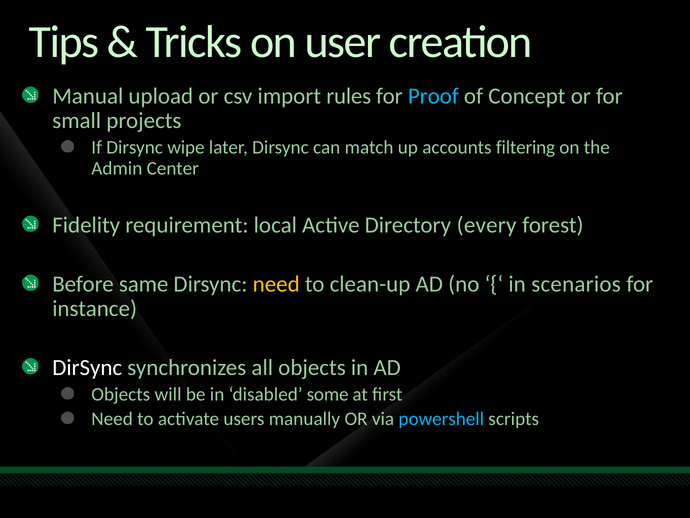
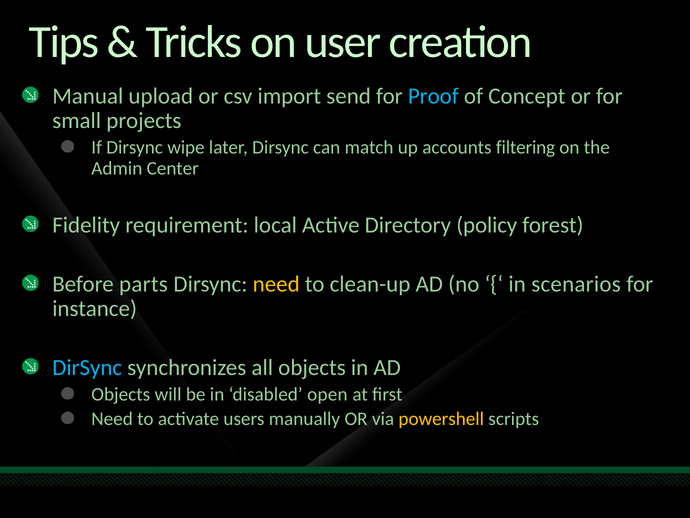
rules: rules -> send
every: every -> policy
same: same -> parts
DirSync at (87, 367) colour: white -> light blue
some: some -> open
powershell colour: light blue -> yellow
